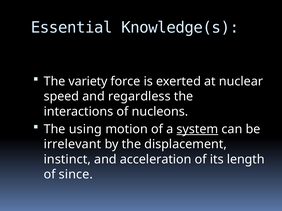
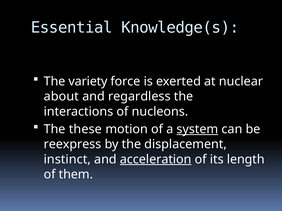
speed: speed -> about
using: using -> these
irrelevant: irrelevant -> reexpress
acceleration underline: none -> present
since: since -> them
